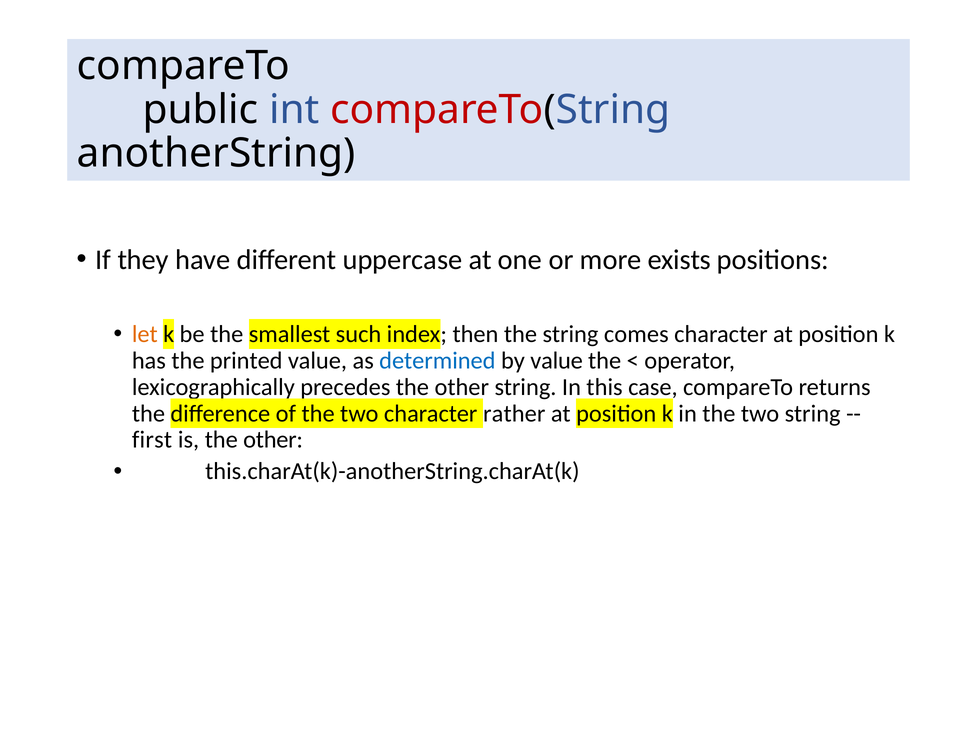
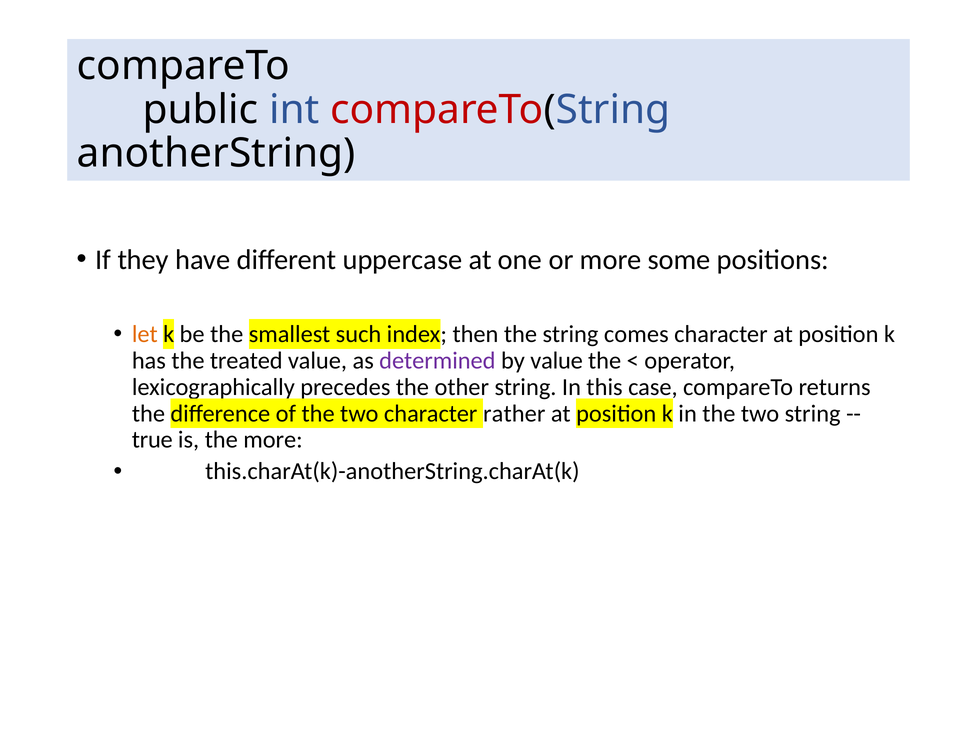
exists: exists -> some
printed: printed -> treated
determined colour: blue -> purple
first: first -> true
is the other: other -> more
